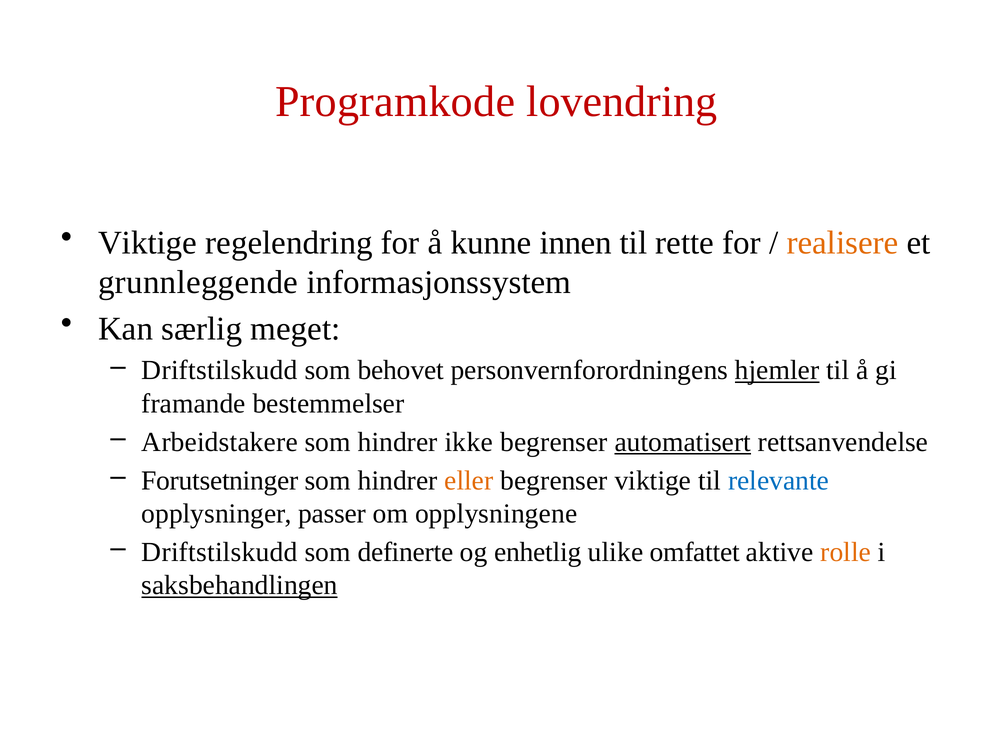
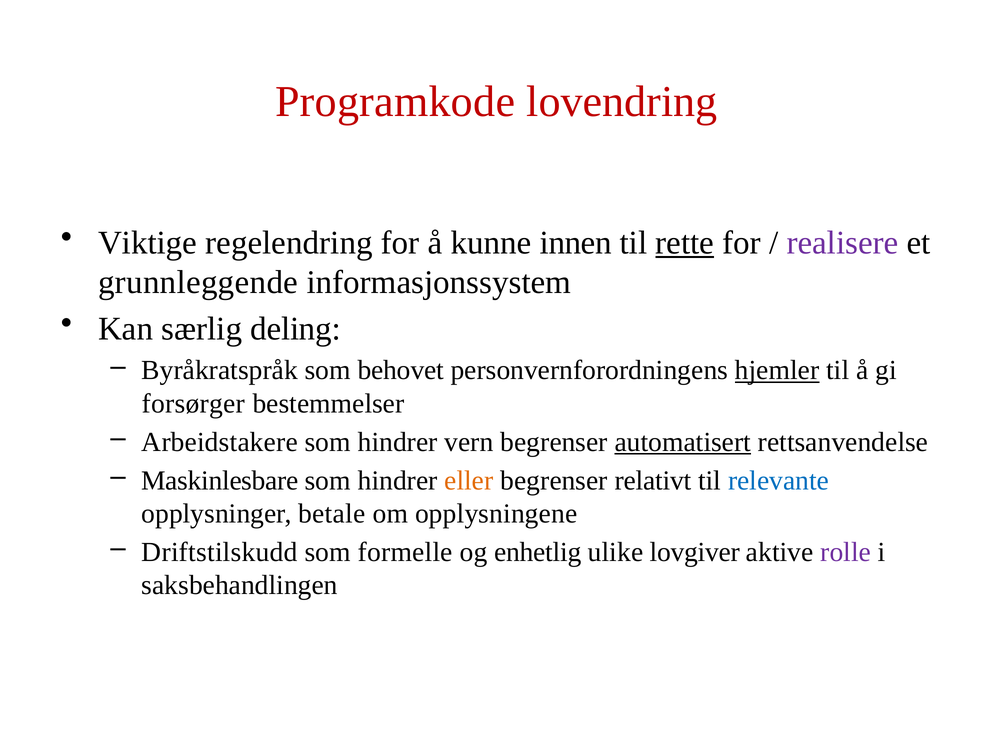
rette underline: none -> present
realisere colour: orange -> purple
meget: meget -> deling
Driftstilskudd at (220, 371): Driftstilskudd -> Byråkratspråk
framande: framande -> forsørger
ikke: ikke -> vern
Forutsetninger: Forutsetninger -> Maskinlesbare
begrenser viktige: viktige -> relativt
passer: passer -> betale
definerte: definerte -> formelle
omfattet: omfattet -> lovgiver
rolle colour: orange -> purple
saksbehandlingen underline: present -> none
